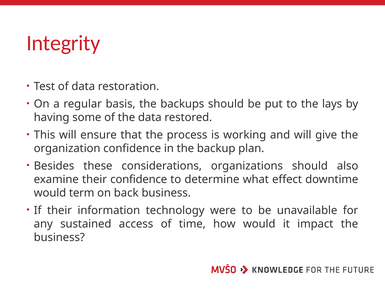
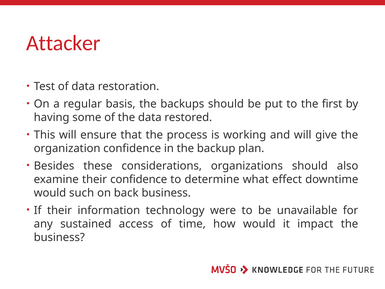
Integrity: Integrity -> Attacker
lays: lays -> first
term: term -> such
